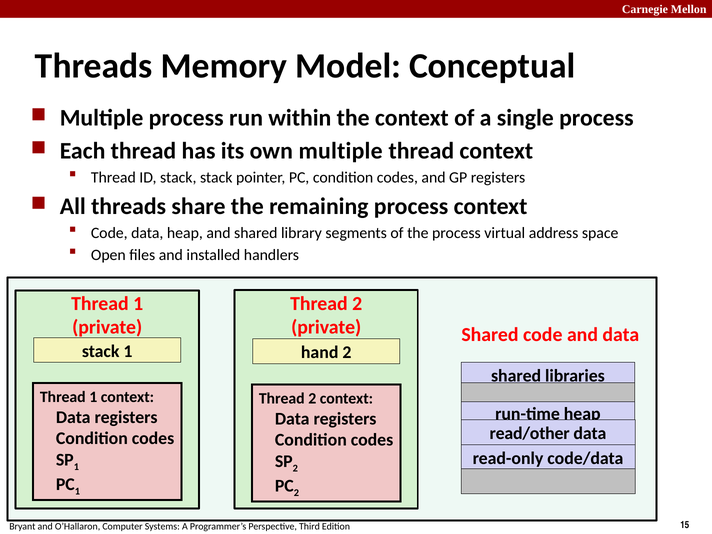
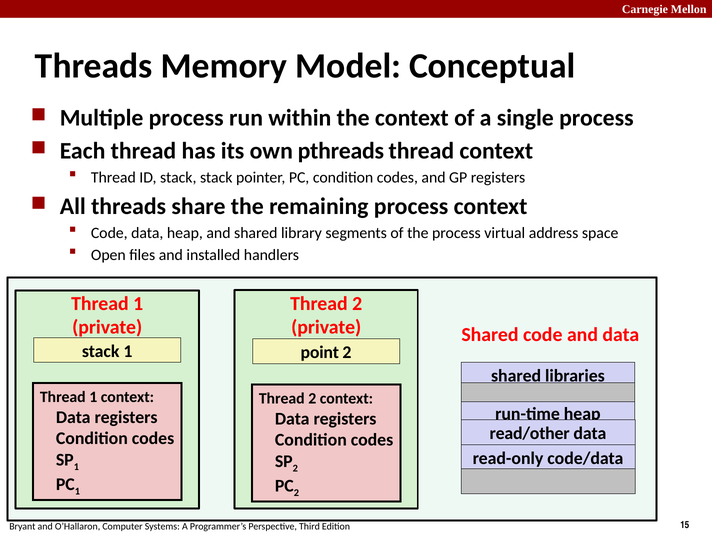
own multiple: multiple -> pthreads
hand: hand -> point
